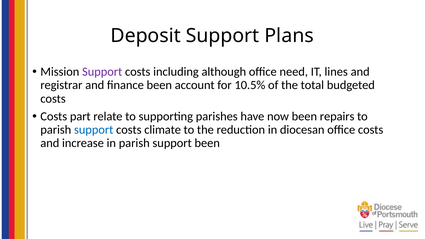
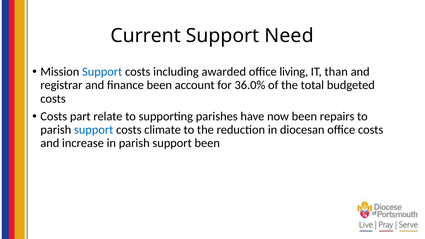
Deposit: Deposit -> Current
Plans: Plans -> Need
Support at (102, 72) colour: purple -> blue
although: although -> awarded
need: need -> living
lines: lines -> than
10.5%: 10.5% -> 36.0%
